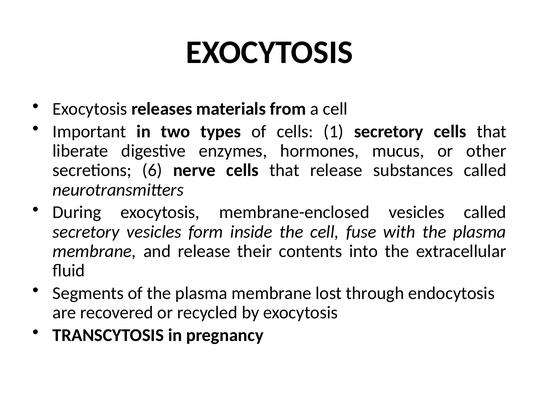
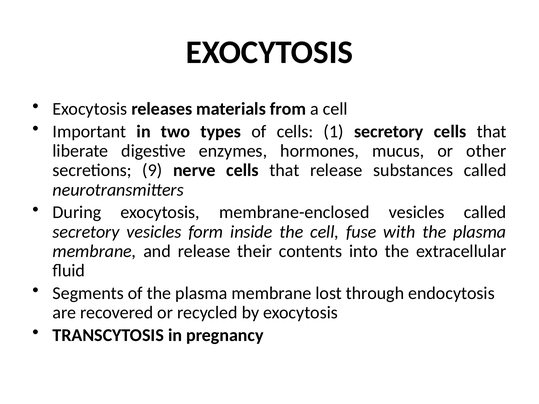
6: 6 -> 9
